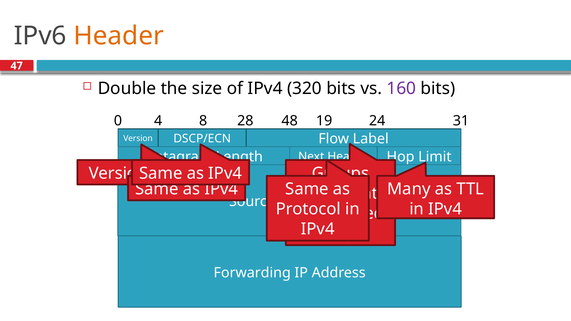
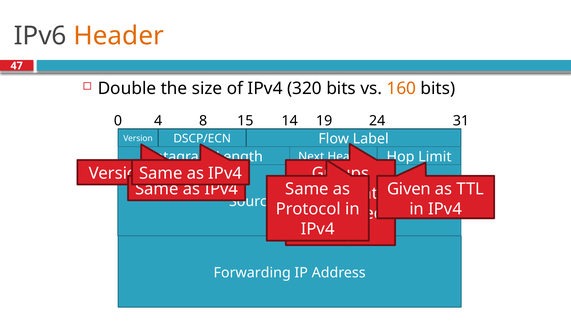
160 colour: purple -> orange
28: 28 -> 15
48: 48 -> 14
Many: Many -> Given
